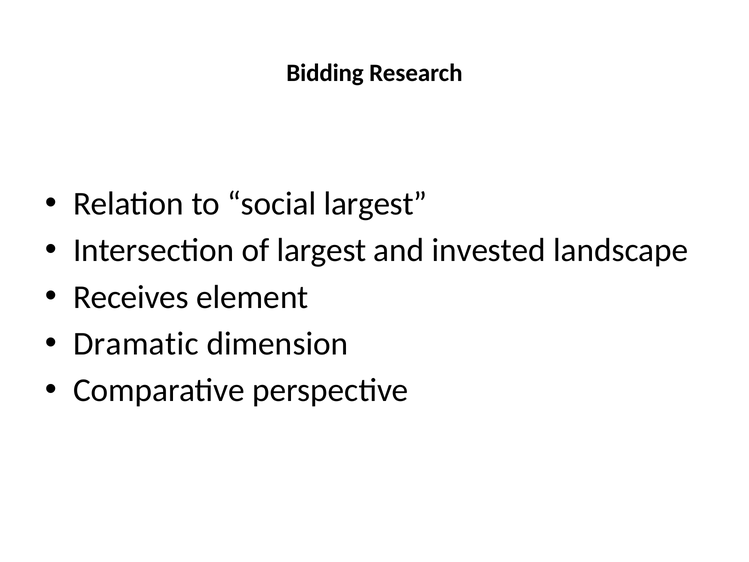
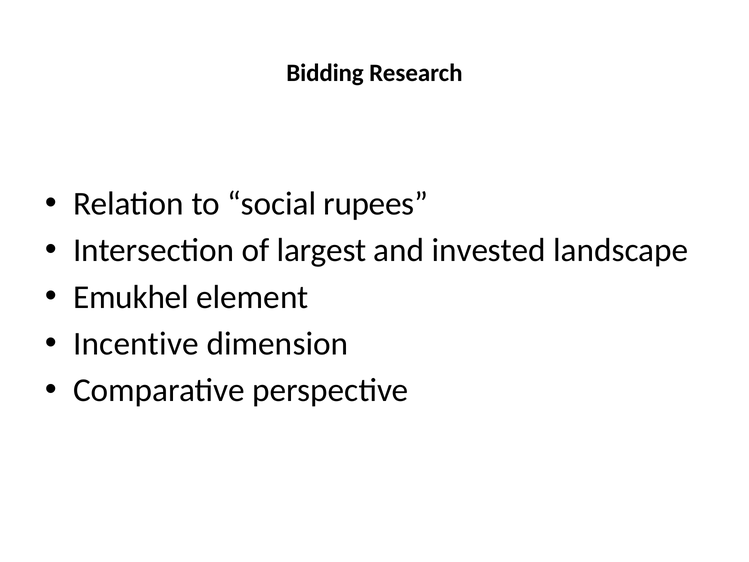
social largest: largest -> rupees
Receives: Receives -> Emukhel
Dramatic: Dramatic -> Incentive
